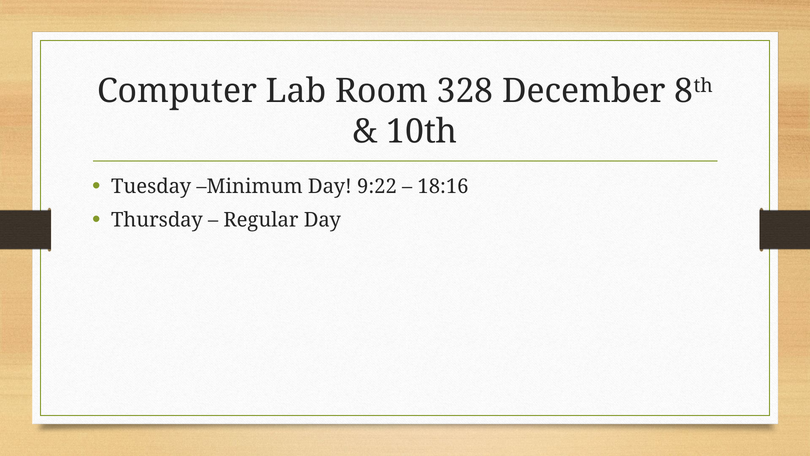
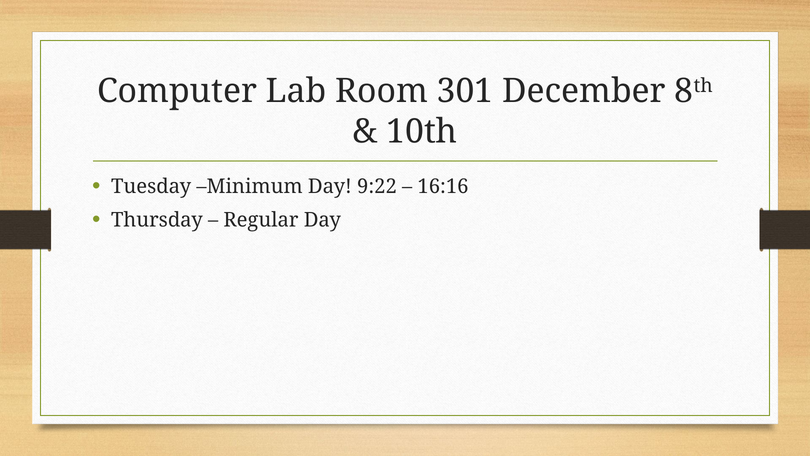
328: 328 -> 301
18:16: 18:16 -> 16:16
